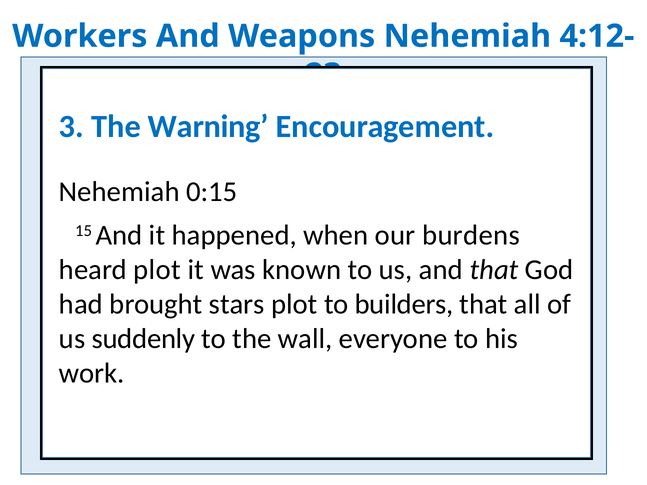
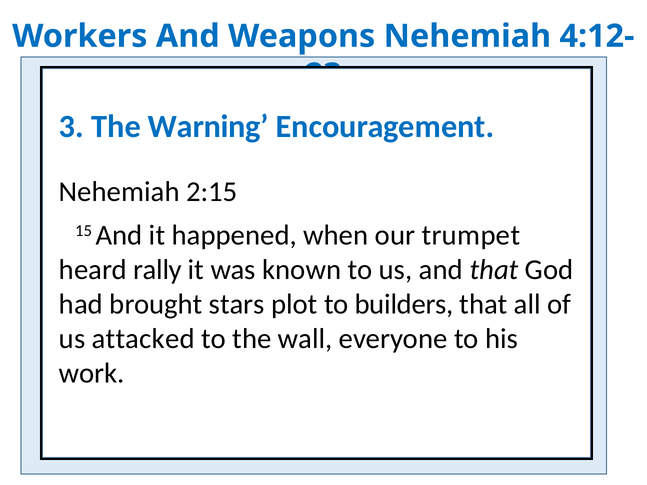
0:15: 0:15 -> 2:15
burdens: burdens -> trumpet
heard plot: plot -> rally
suddenly: suddenly -> attacked
